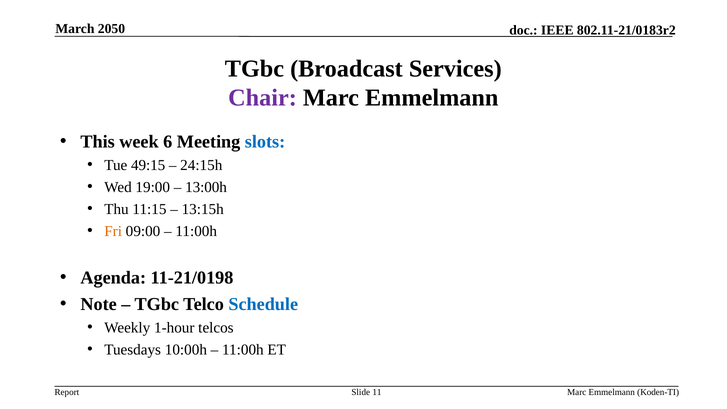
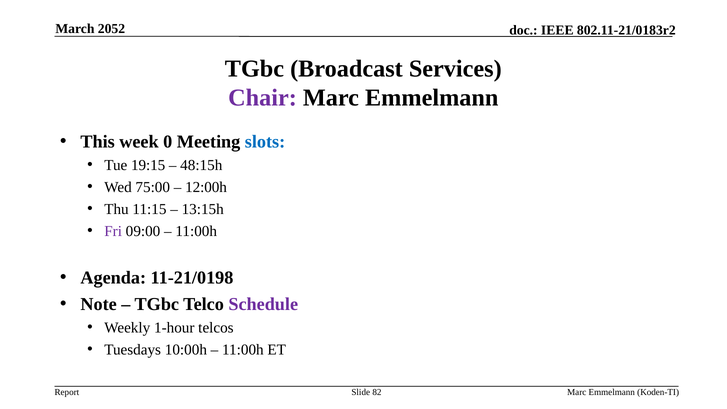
2050: 2050 -> 2052
6: 6 -> 0
49:15: 49:15 -> 19:15
24:15h: 24:15h -> 48:15h
19:00: 19:00 -> 75:00
13:00h: 13:00h -> 12:00h
Fri colour: orange -> purple
Schedule colour: blue -> purple
11: 11 -> 82
